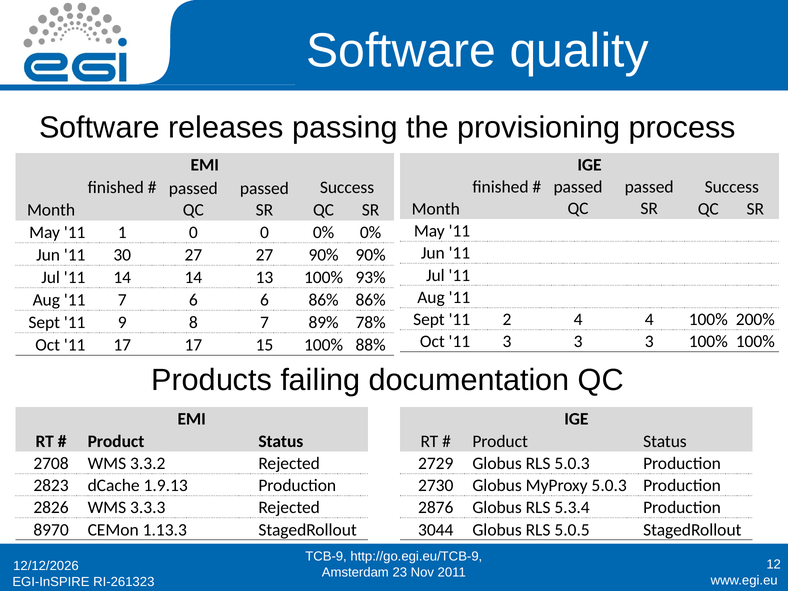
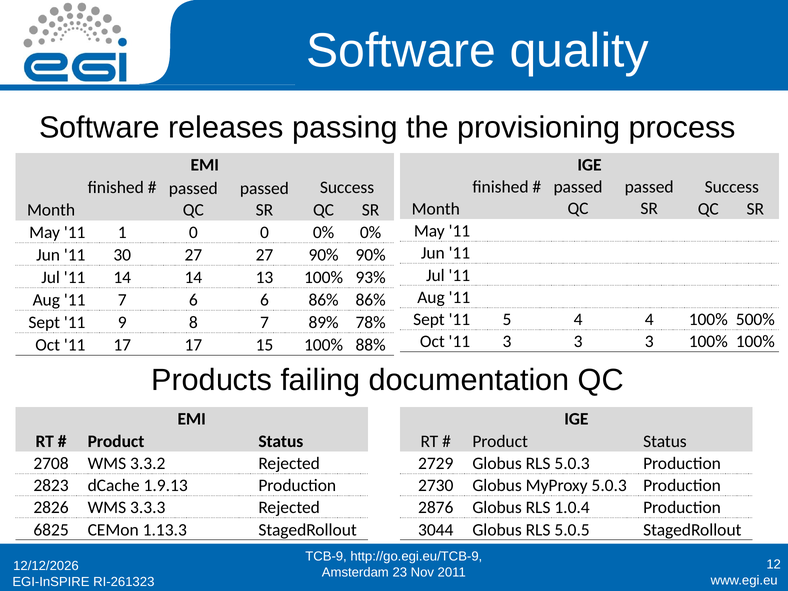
2: 2 -> 5
200%: 200% -> 500%
5.3.4: 5.3.4 -> 1.0.4
8970: 8970 -> 6825
